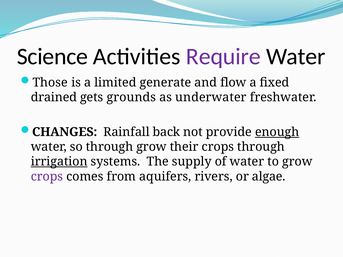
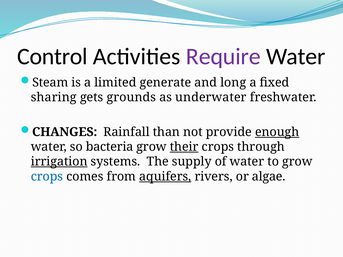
Science: Science -> Control
Those: Those -> Steam
flow: flow -> long
drained: drained -> sharing
back: back -> than
so through: through -> bacteria
their underline: none -> present
crops at (47, 177) colour: purple -> blue
aquifers underline: none -> present
